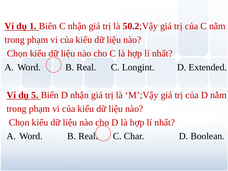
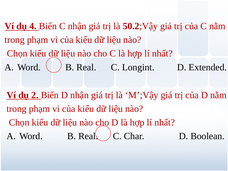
1: 1 -> 4
5: 5 -> 2
